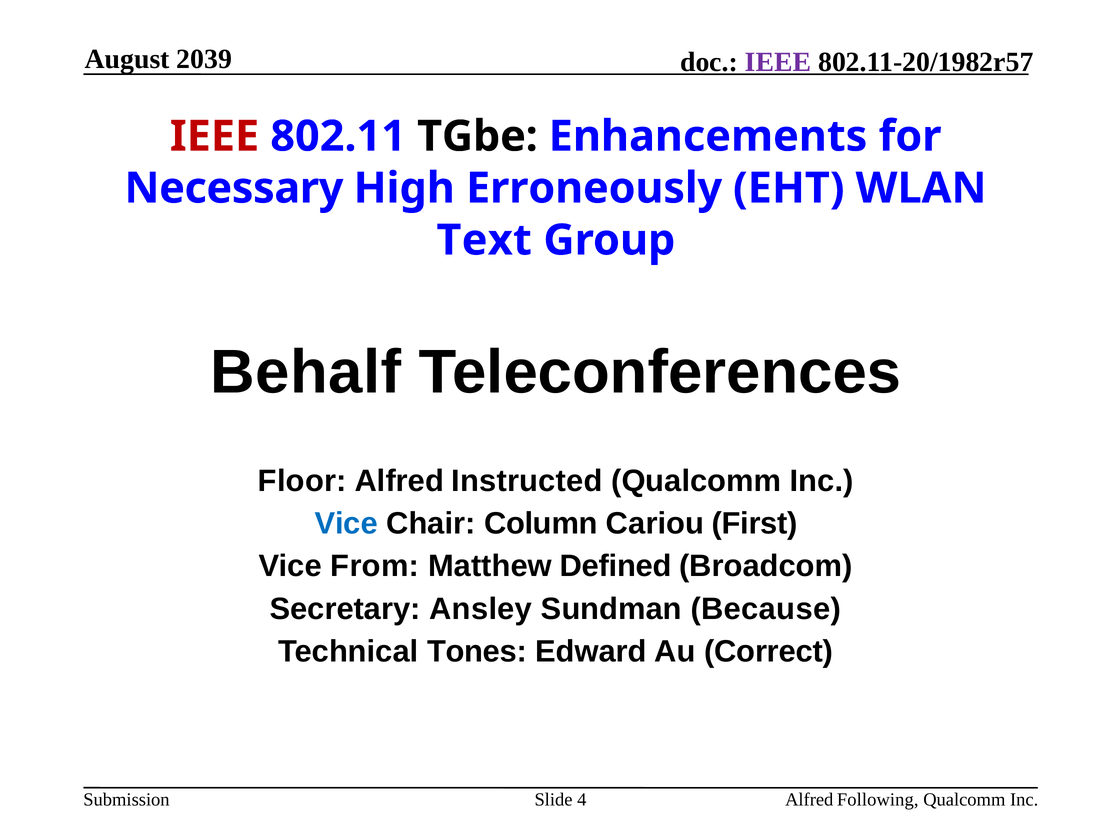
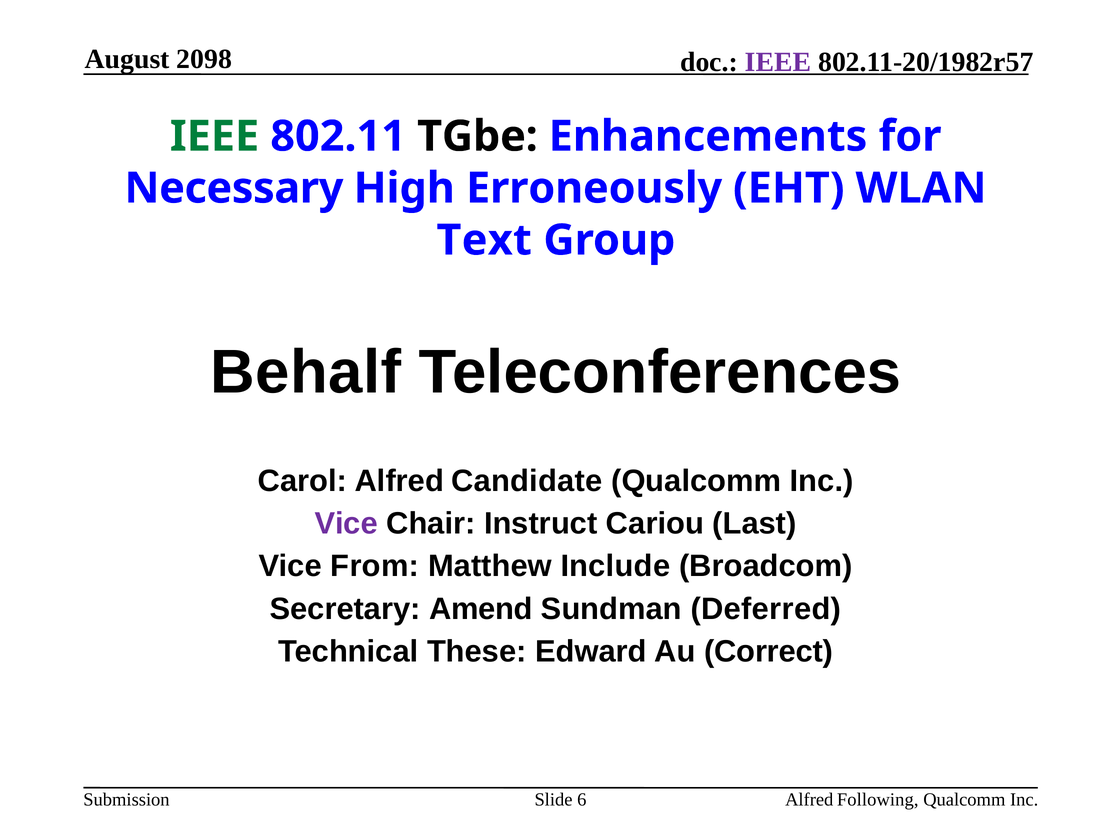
2039: 2039 -> 2098
IEEE at (215, 136) colour: red -> green
Floor: Floor -> Carol
Instructed: Instructed -> Candidate
Vice at (346, 524) colour: blue -> purple
Column: Column -> Instruct
First: First -> Last
Defined: Defined -> Include
Ansley: Ansley -> Amend
Because: Because -> Deferred
Tones: Tones -> These
4: 4 -> 6
